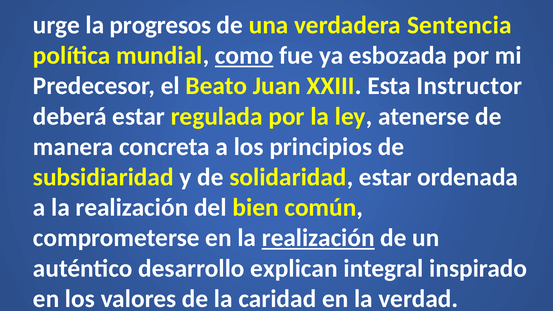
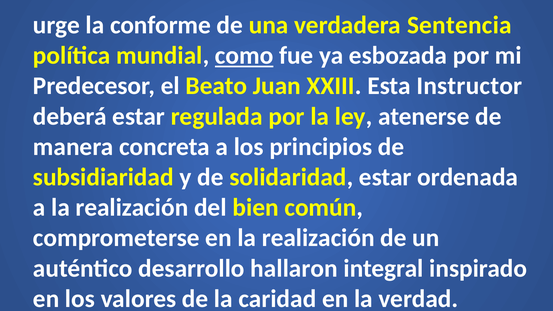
progresos: progresos -> conforme
realización at (318, 238) underline: present -> none
explican: explican -> hallaron
